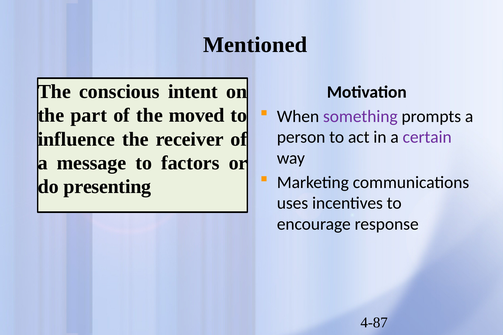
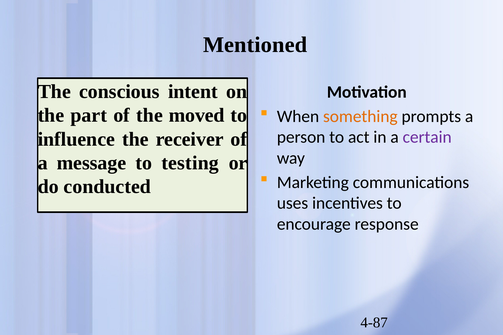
something colour: purple -> orange
factors: factors -> testing
presenting: presenting -> conducted
